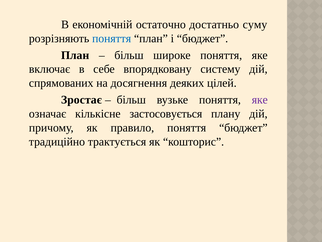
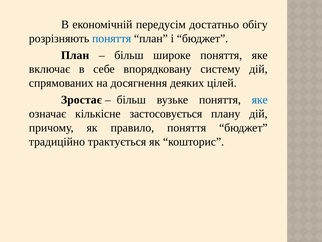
остаточно: остаточно -> передусім
суму: суму -> обігу
яке at (260, 100) colour: purple -> blue
